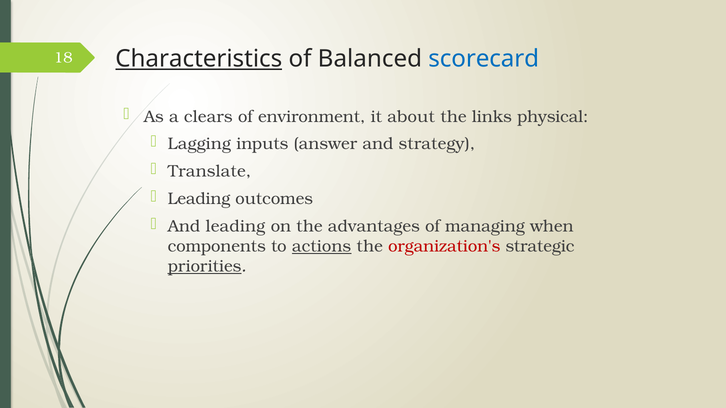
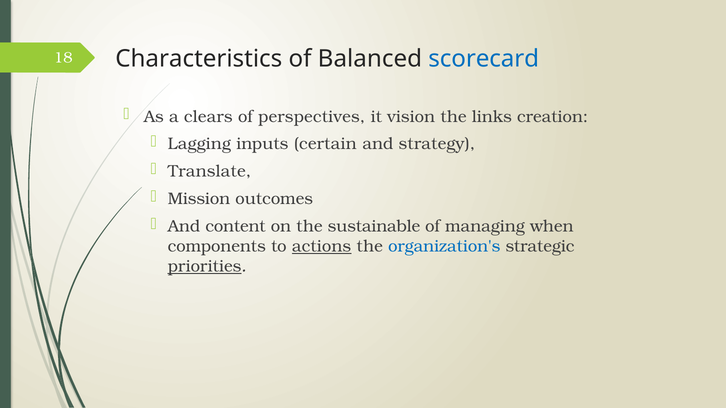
Characteristics underline: present -> none
environment: environment -> perspectives
about: about -> vision
physical: physical -> creation
answer: answer -> certain
Leading at (199, 199): Leading -> Mission
And leading: leading -> content
advantages: advantages -> sustainable
organization's colour: red -> blue
